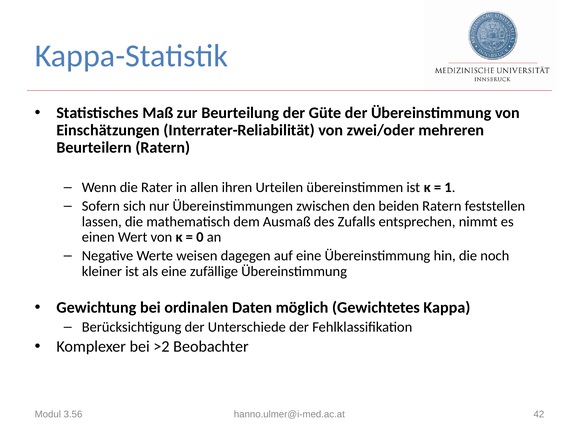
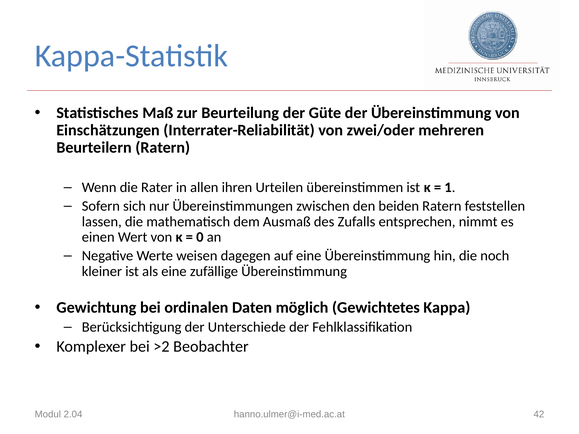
3.56: 3.56 -> 2.04
